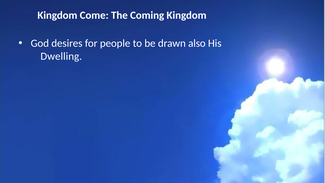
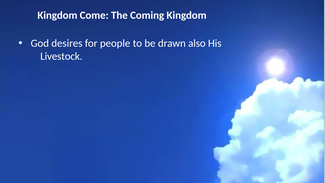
Dwelling: Dwelling -> Livestock
